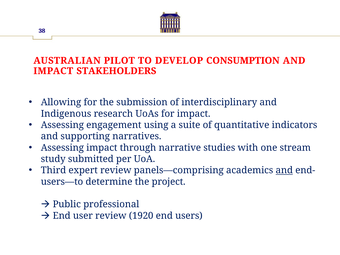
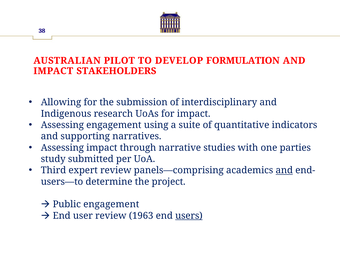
CONSUMPTION: CONSUMPTION -> FORMULATION
stream: stream -> parties
Public professional: professional -> engagement
1920: 1920 -> 1963
users underline: none -> present
